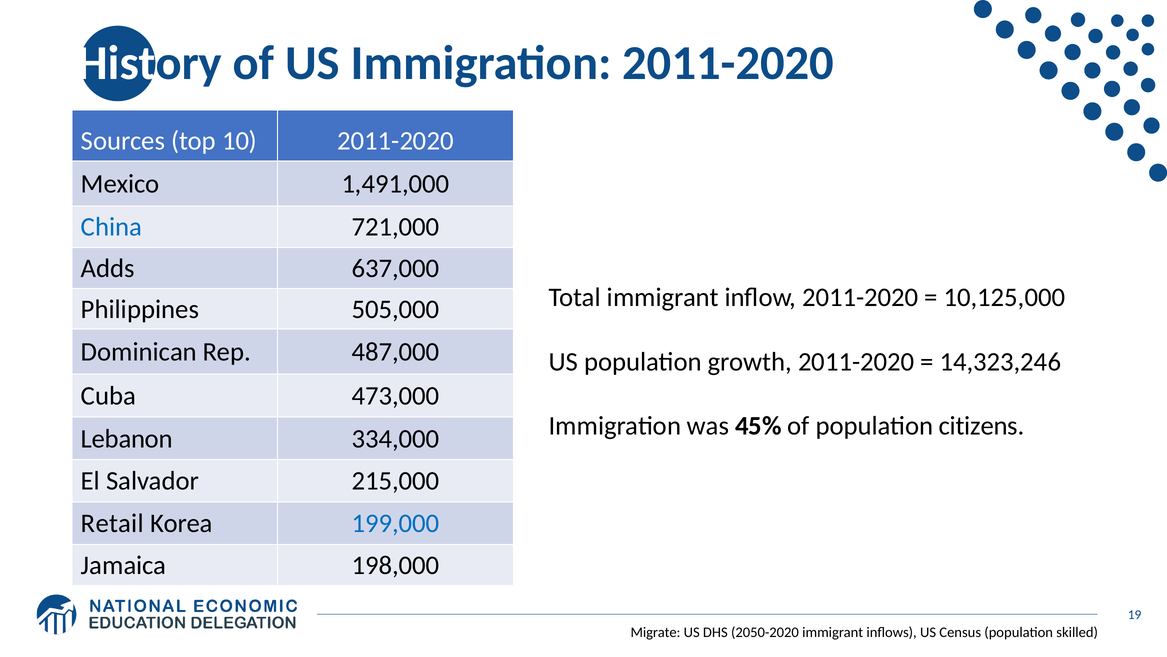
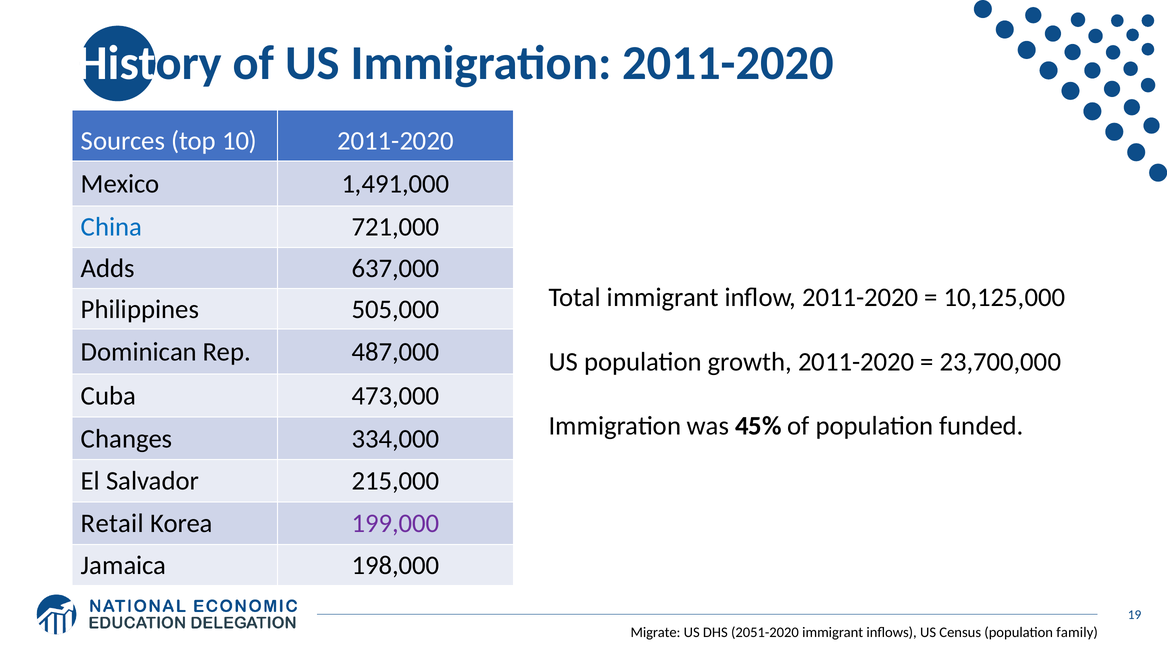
14,323,246: 14,323,246 -> 23,700,000
citizens: citizens -> funded
Lebanon: Lebanon -> Changes
199,000 colour: blue -> purple
2050-2020: 2050-2020 -> 2051-2020
skilled: skilled -> family
